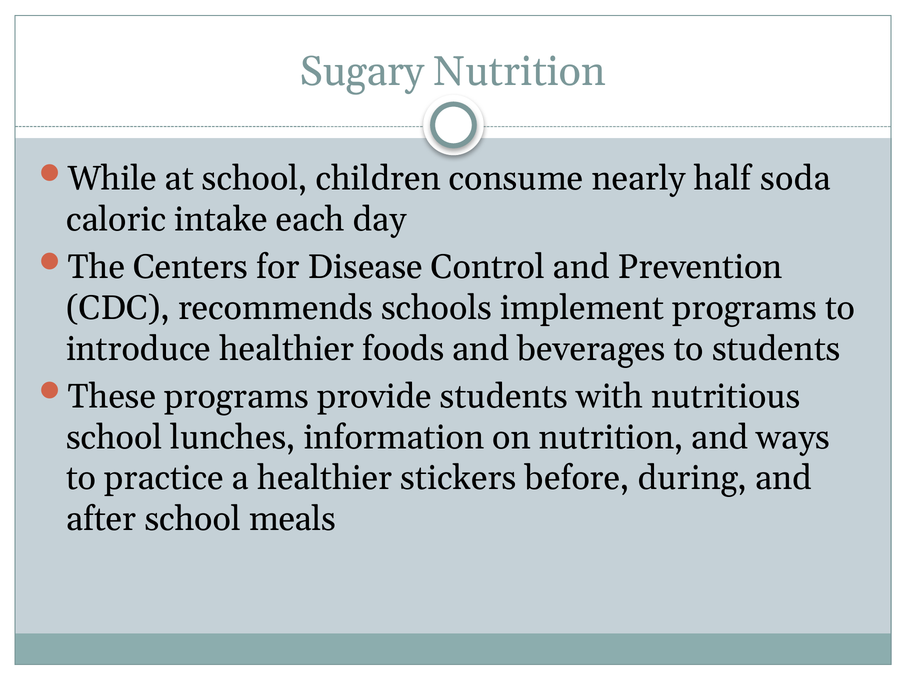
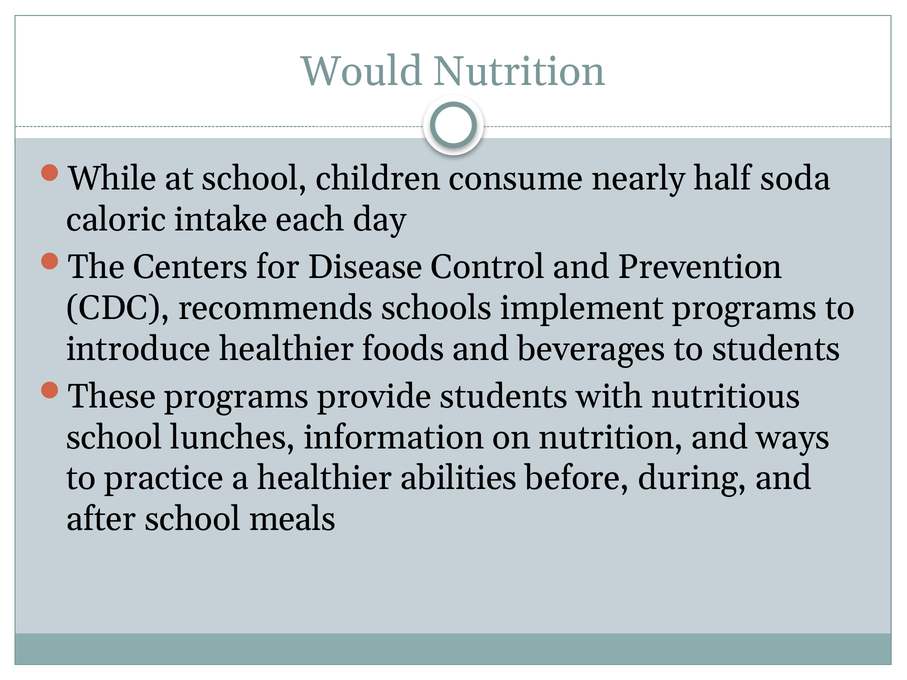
Sugary: Sugary -> Would
stickers: stickers -> abilities
